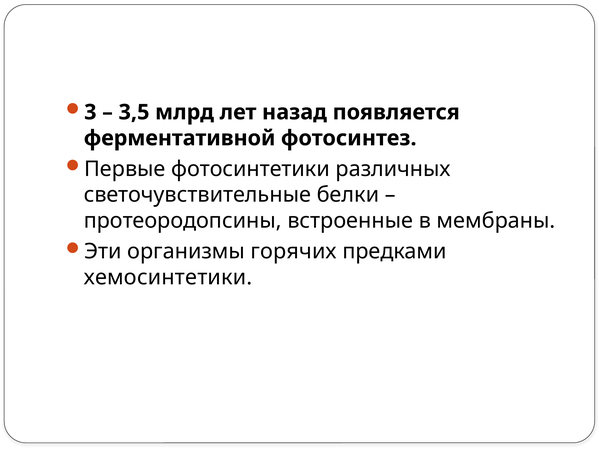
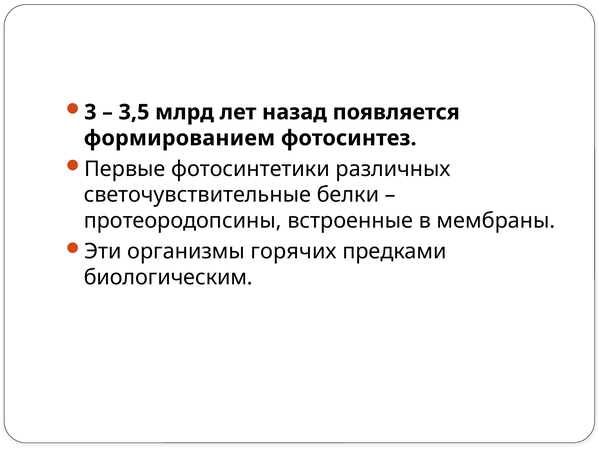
ферментативной: ферментативной -> формированием
хемосинтетики: хемосинтетики -> биологическим
